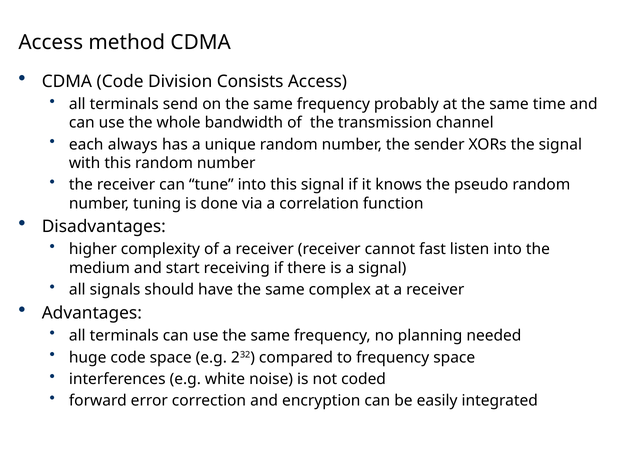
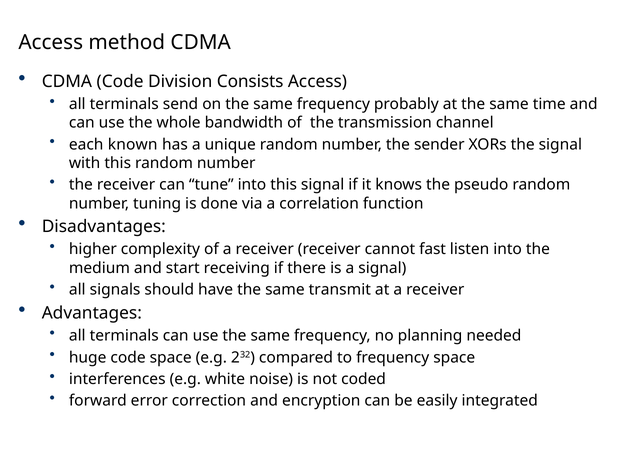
always: always -> known
complex: complex -> transmit
